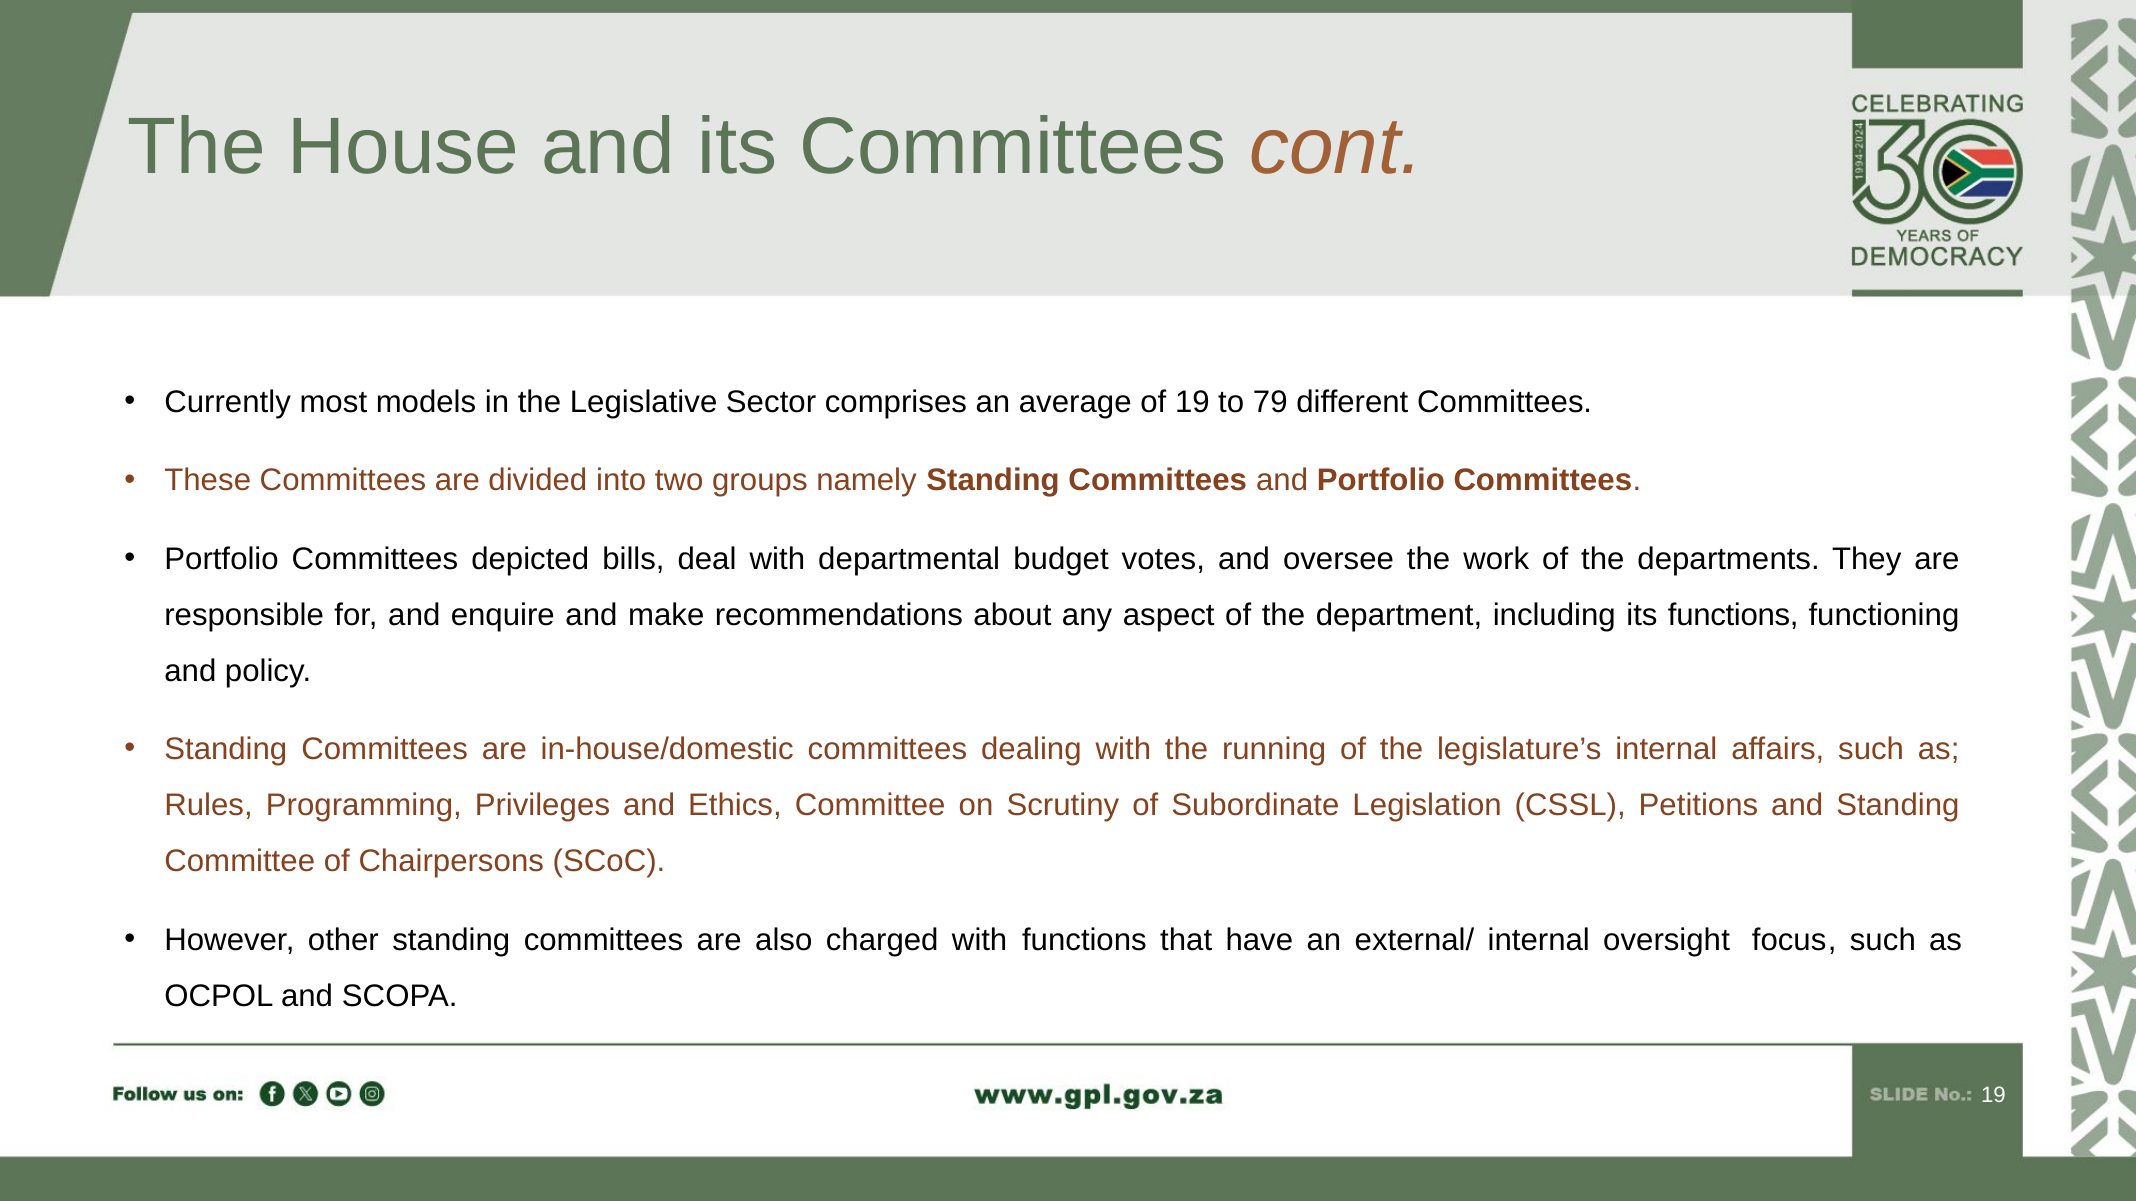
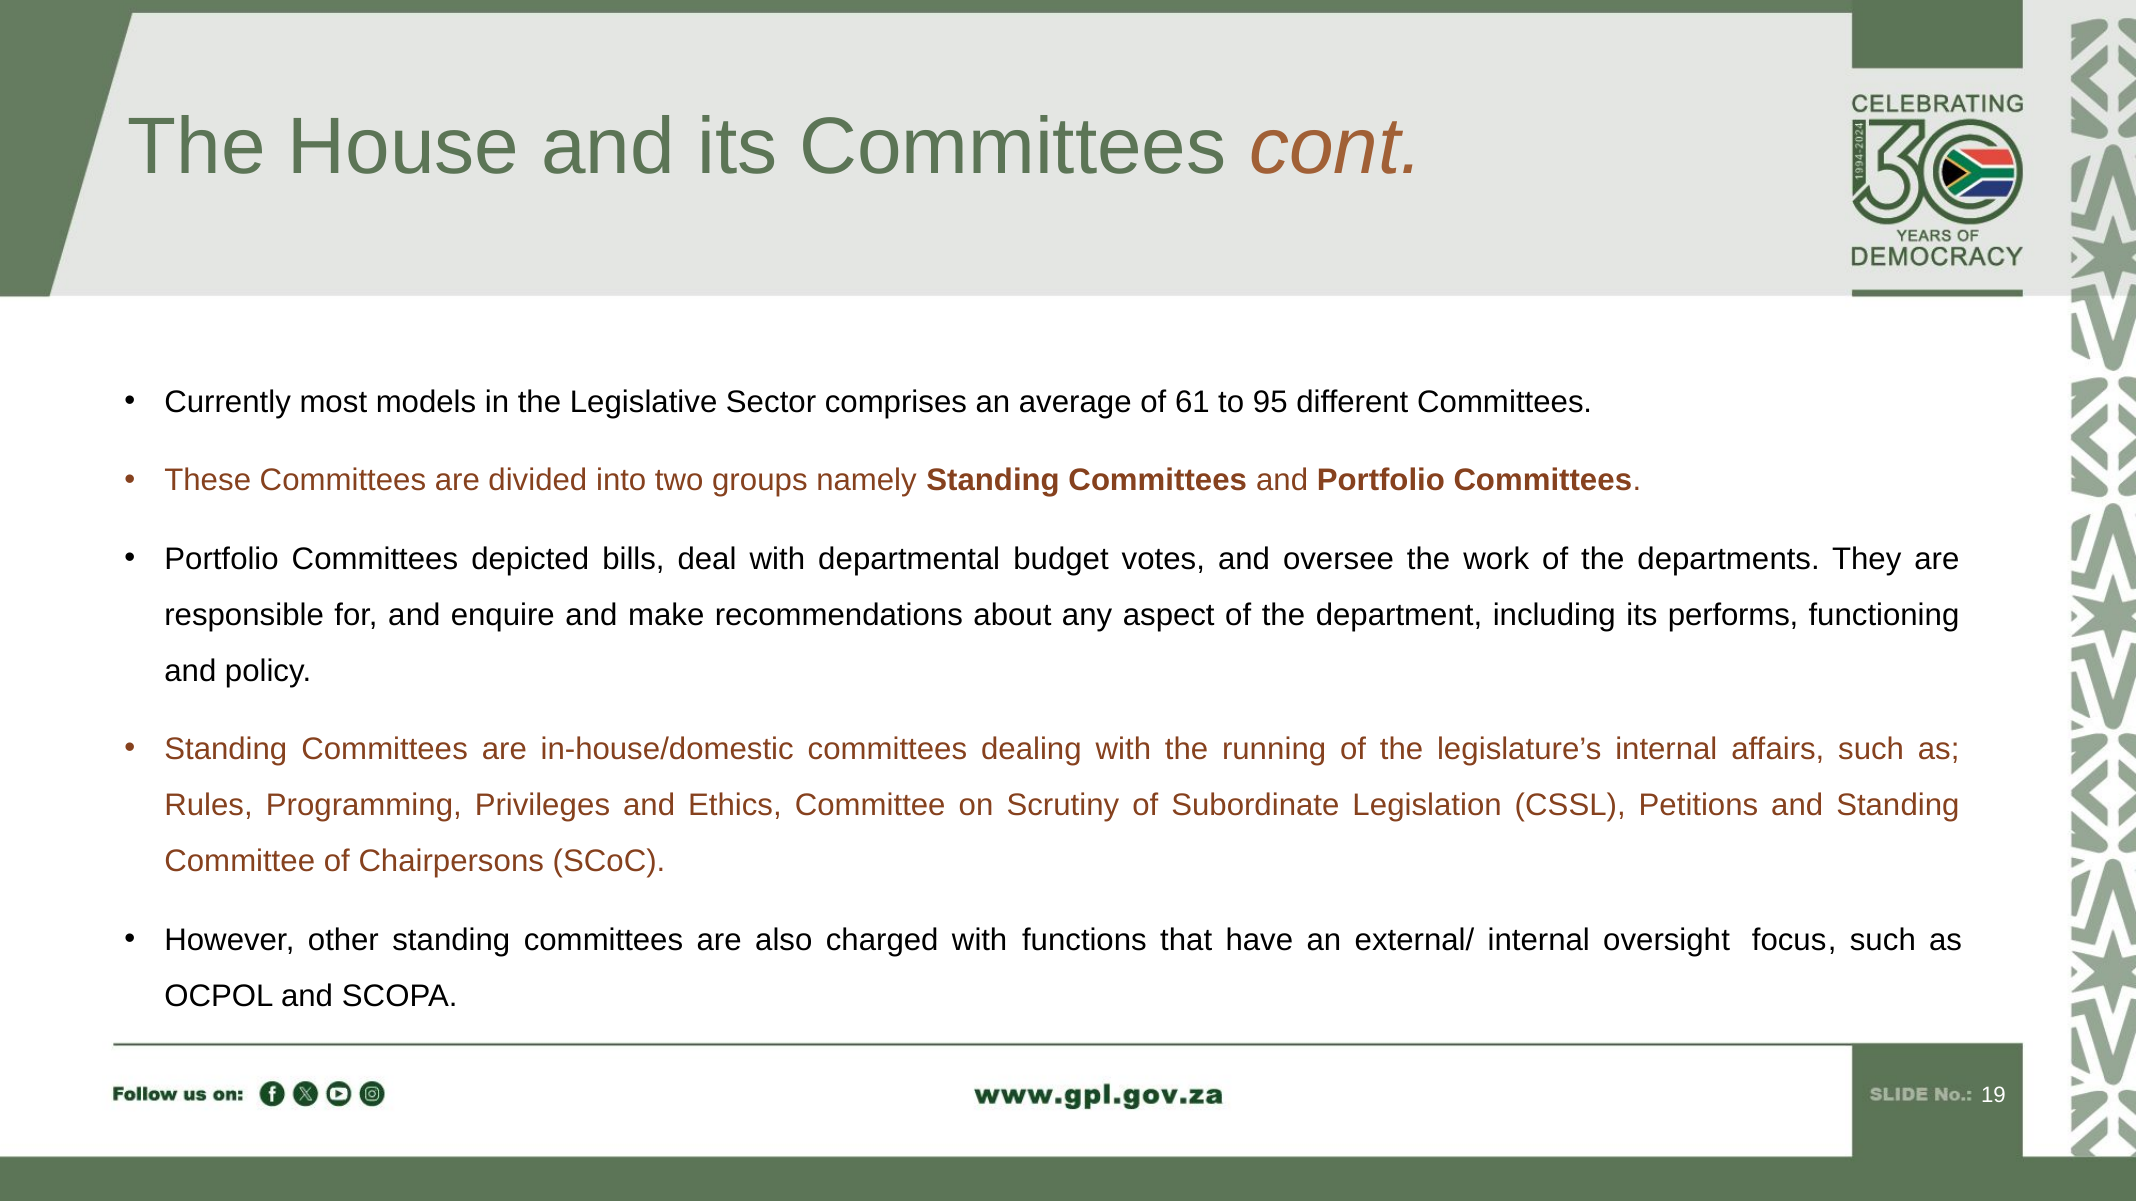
of 19: 19 -> 61
79: 79 -> 95
its functions: functions -> performs
